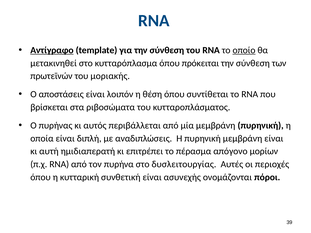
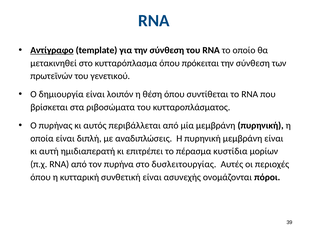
οποίο underline: present -> none
μοριακής: μοριακής -> γενετικού
αποστάσεις: αποστάσεις -> δημιουργία
απόγονο: απόγονο -> κυστίδια
